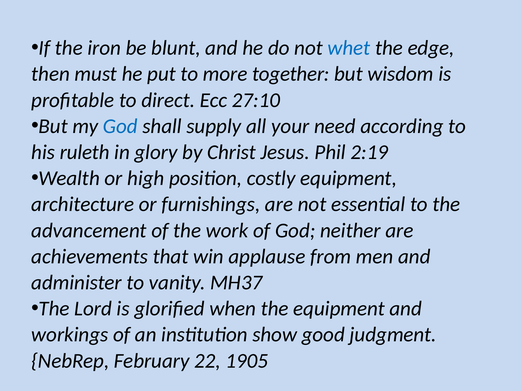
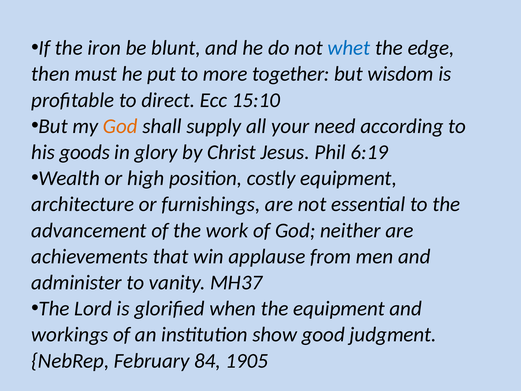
27:10: 27:10 -> 15:10
God at (120, 126) colour: blue -> orange
ruleth: ruleth -> goods
2:19: 2:19 -> 6:19
22: 22 -> 84
